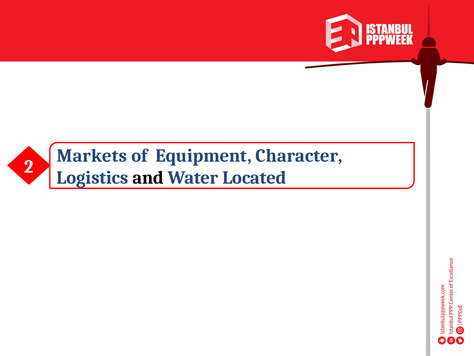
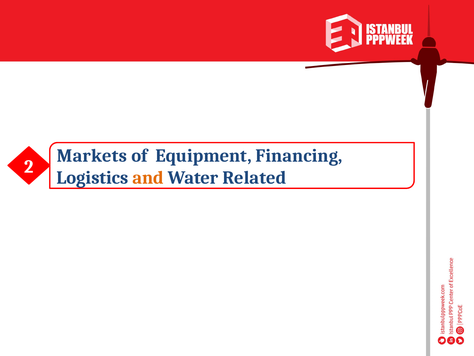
Character: Character -> Financing
and colour: black -> orange
Located: Located -> Related
